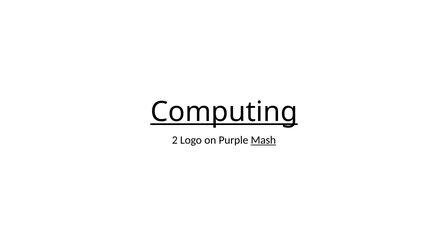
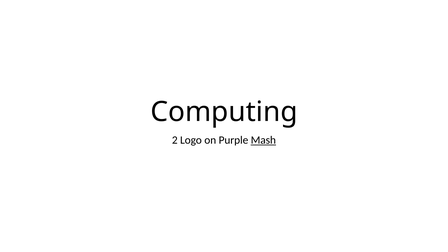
Computing underline: present -> none
